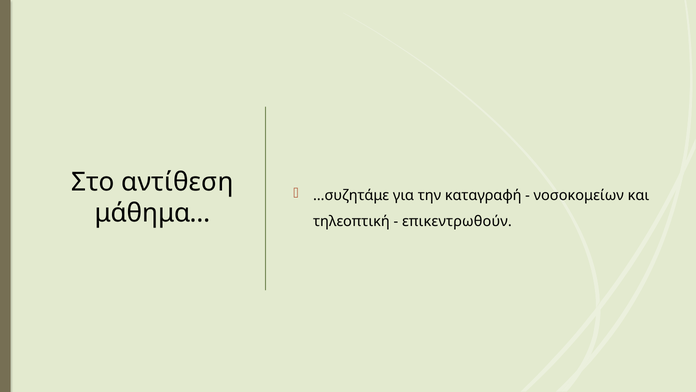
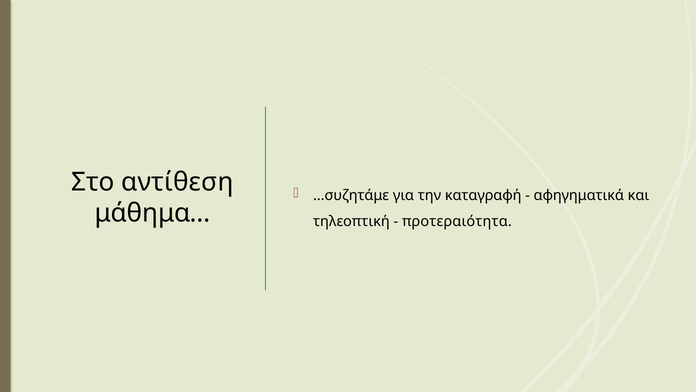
νοσοκομείων: νοσοκομείων -> αφηγηματικά
επικεντρωθούν: επικεντρωθούν -> προτεραιότητα
